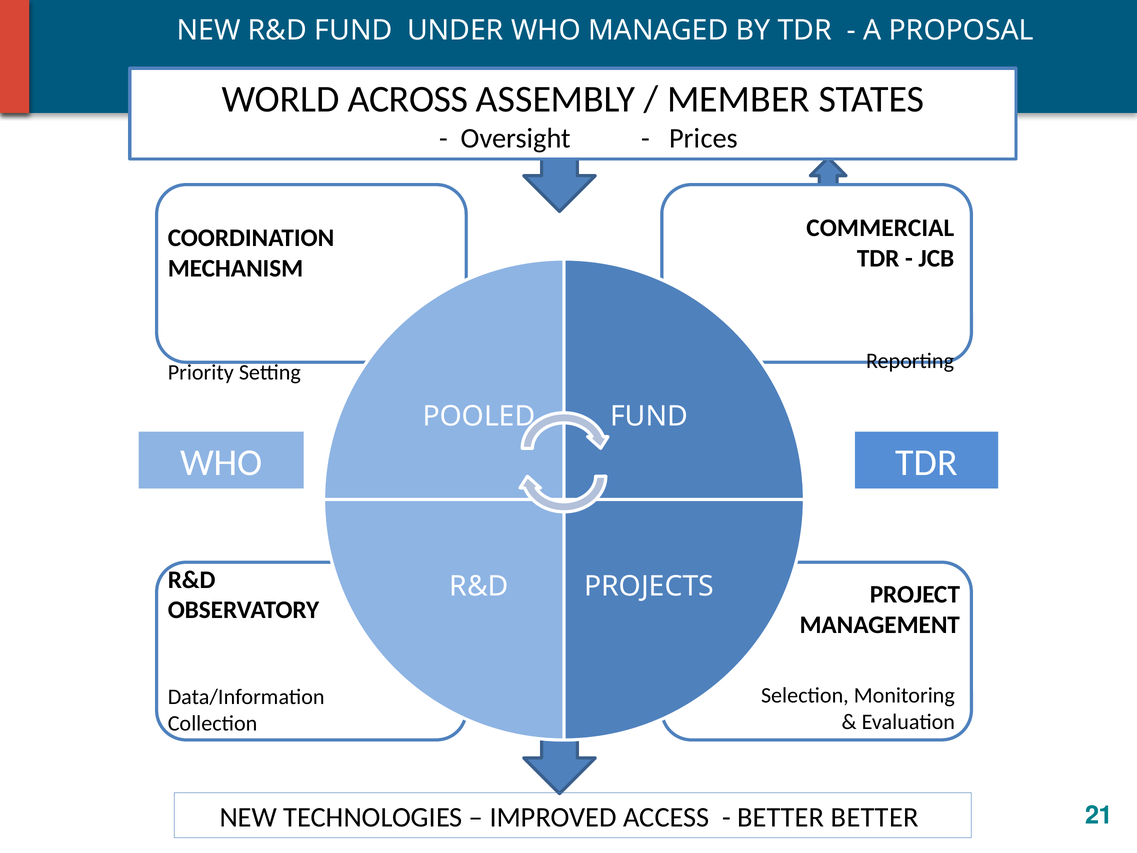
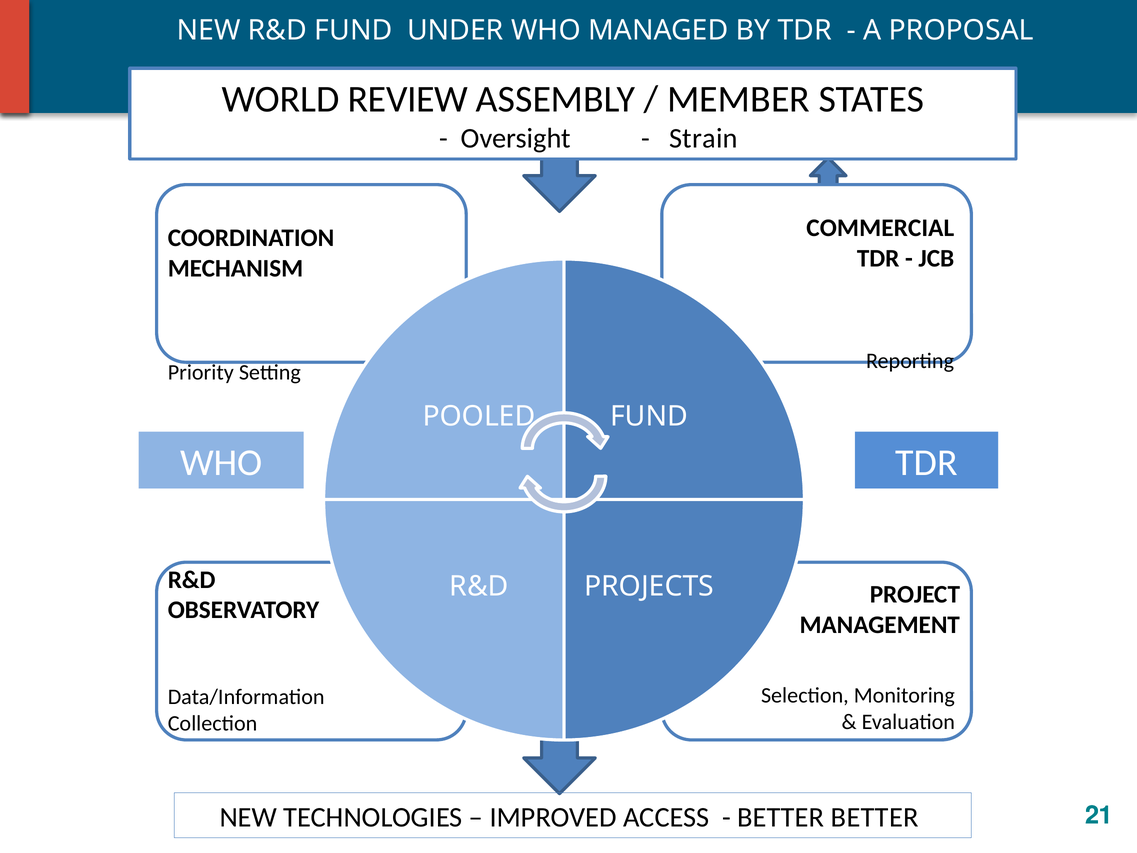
ACROSS: ACROSS -> REVIEW
Prices: Prices -> Strain
